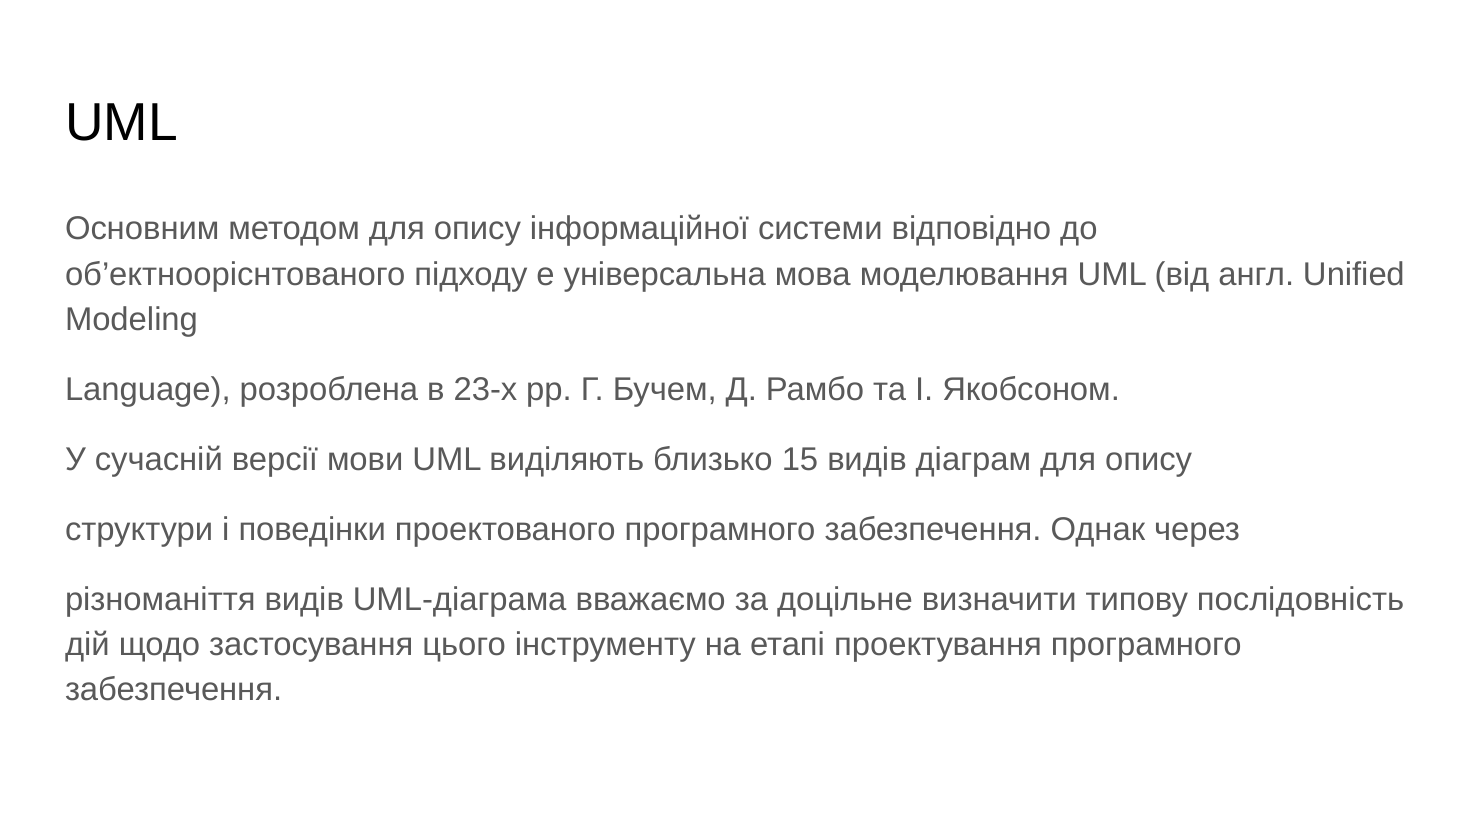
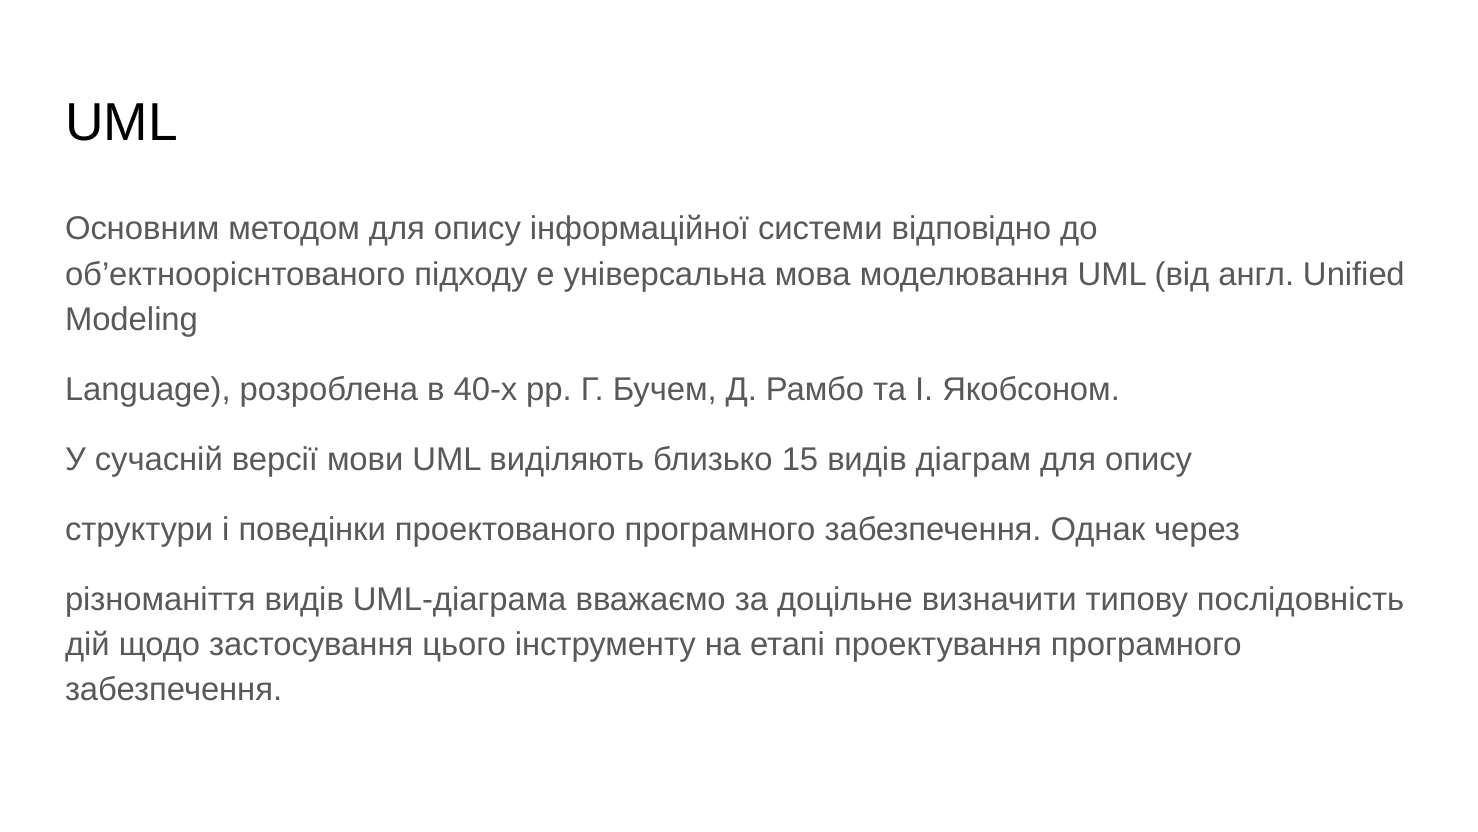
23-x: 23-x -> 40-x
